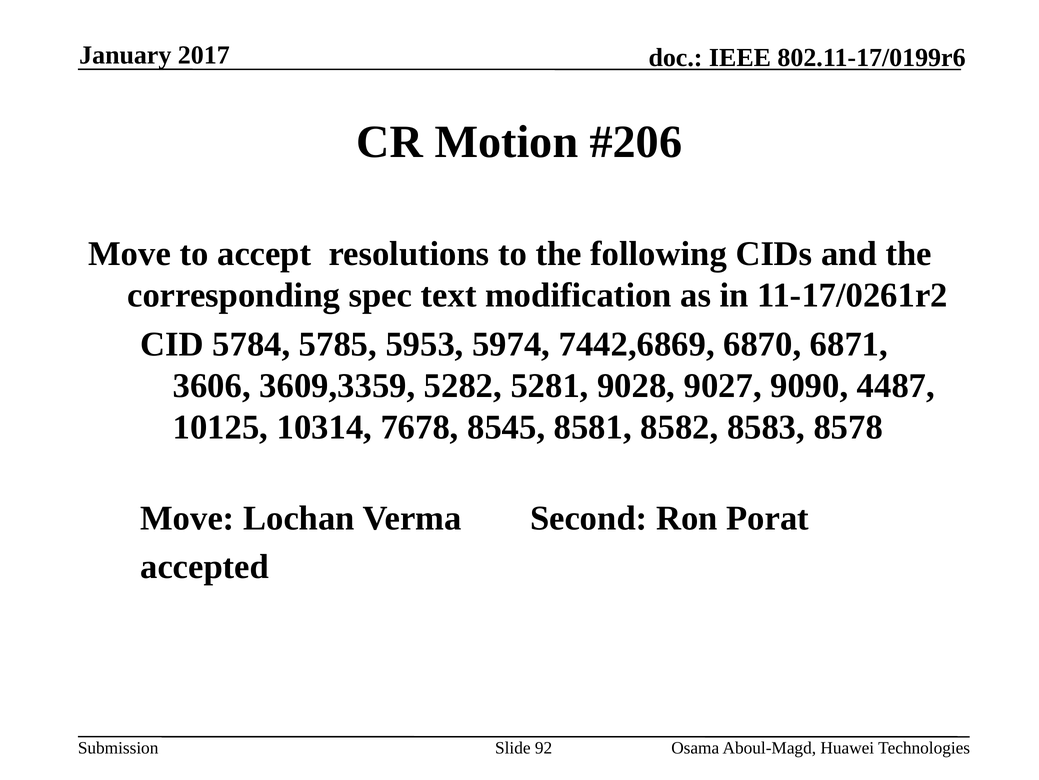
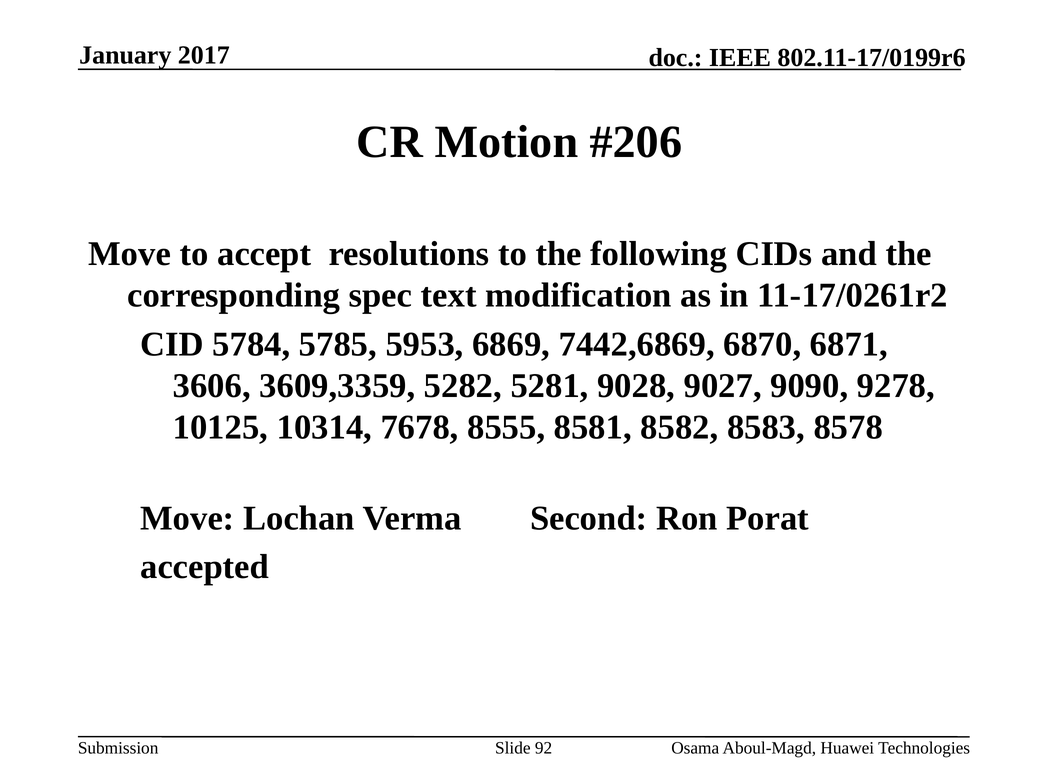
5974: 5974 -> 6869
4487: 4487 -> 9278
8545: 8545 -> 8555
